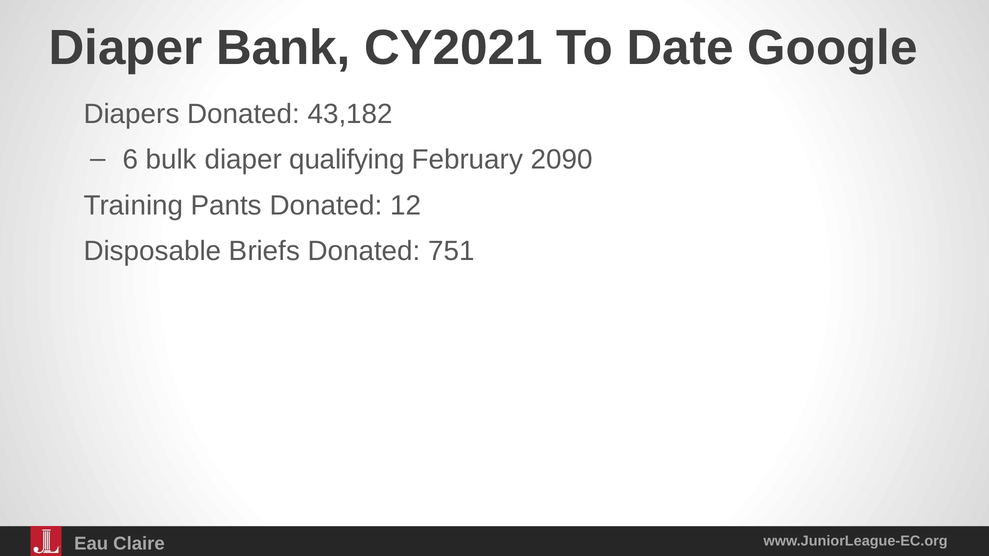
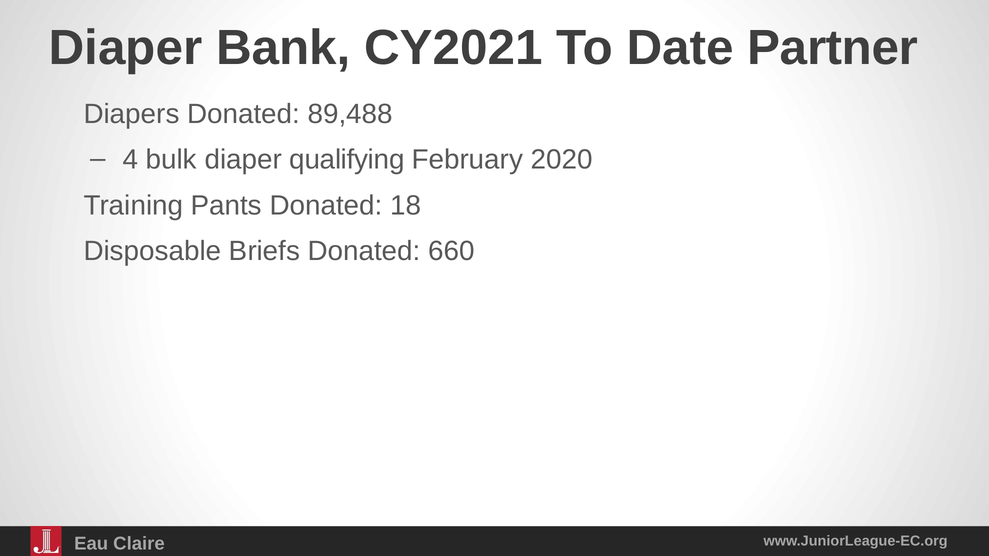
Google: Google -> Partner
43,182: 43,182 -> 89,488
6: 6 -> 4
2090: 2090 -> 2020
12: 12 -> 18
751: 751 -> 660
